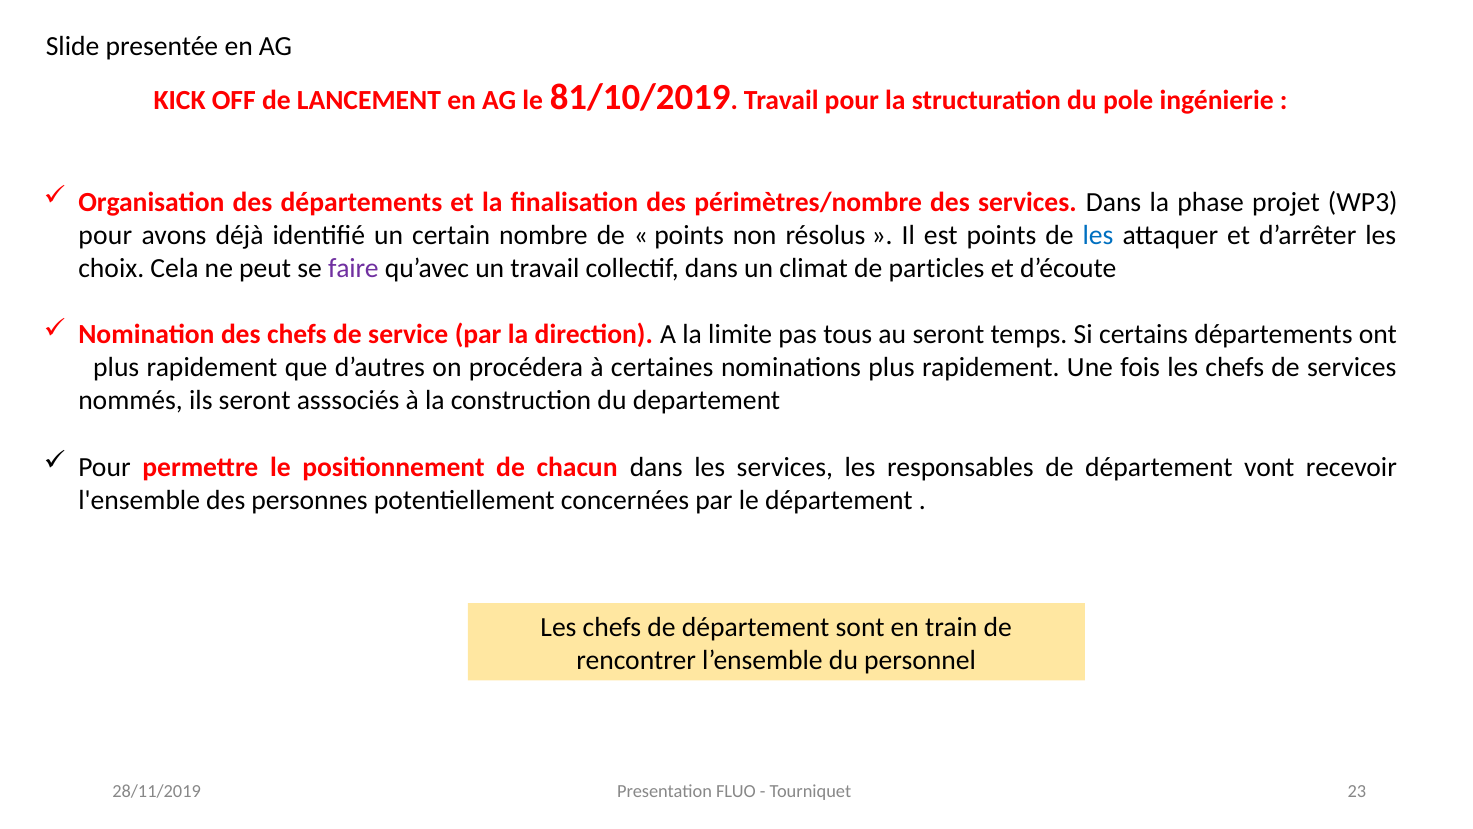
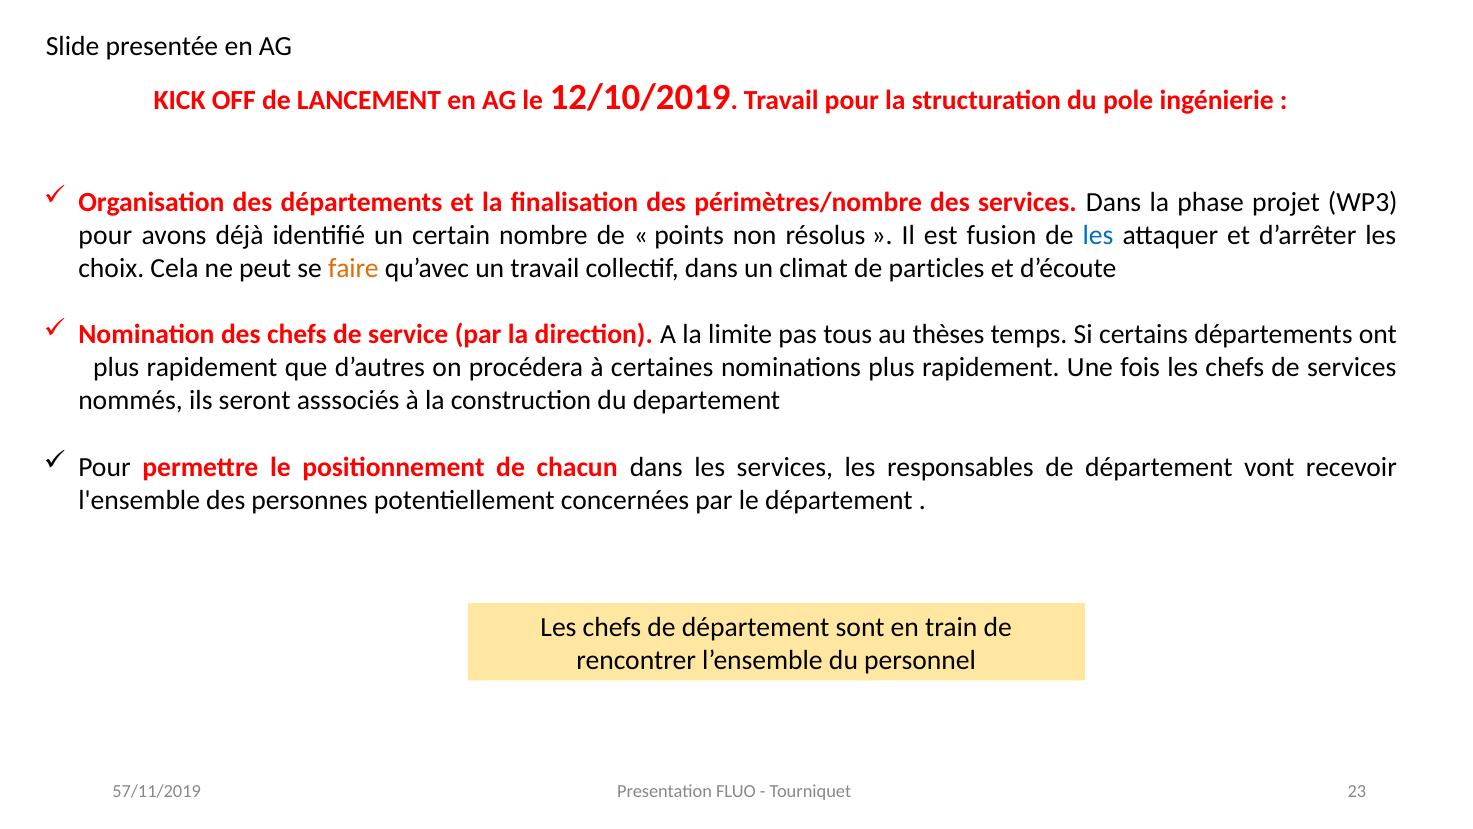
81/10/2019: 81/10/2019 -> 12/10/2019
est points: points -> fusion
faire colour: purple -> orange
au seront: seront -> thèses
28/11/2019: 28/11/2019 -> 57/11/2019
